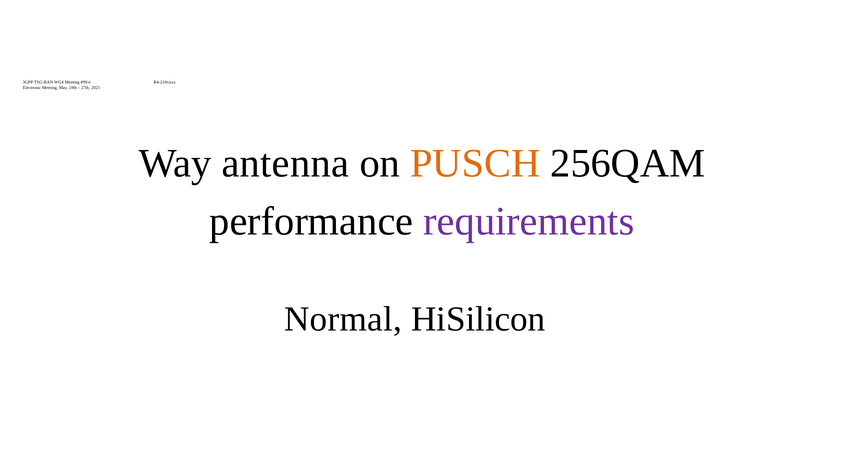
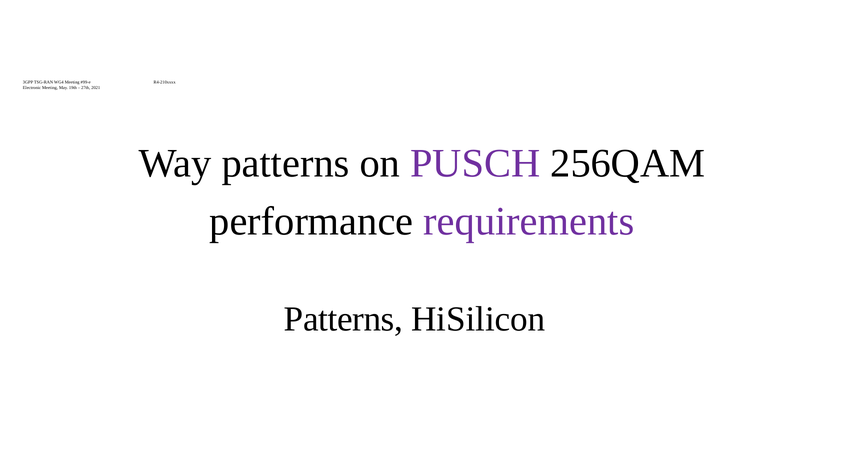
Way antenna: antenna -> patterns
PUSCH colour: orange -> purple
Normal at (343, 319): Normal -> Patterns
